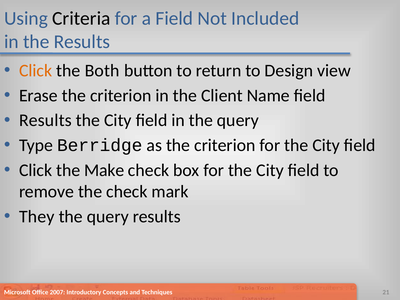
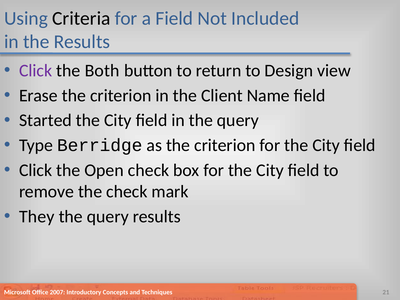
Click at (36, 71) colour: orange -> purple
Results at (45, 120): Results -> Started
Make: Make -> Open
